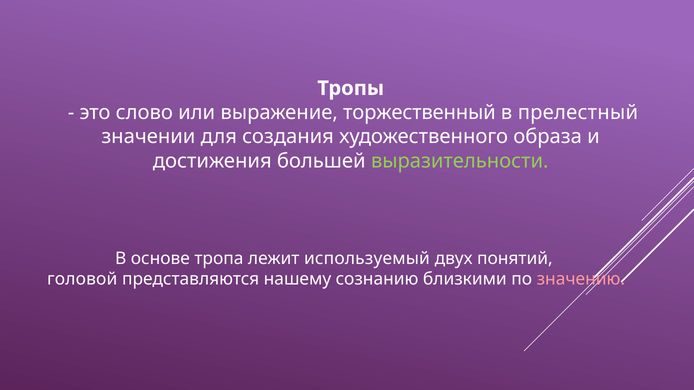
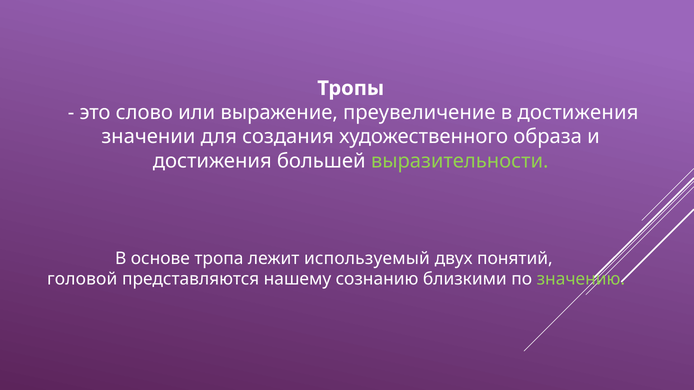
торжественный: торжественный -> преувеличение
в прелестный: прелестный -> достижения
значению colour: pink -> light green
